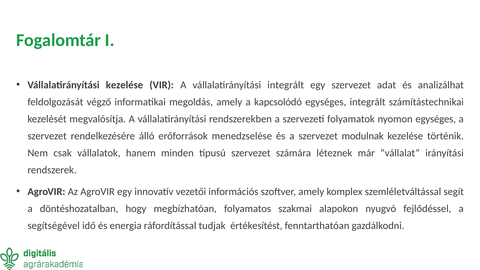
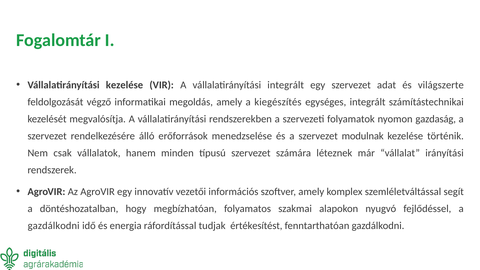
analizálhat: analizálhat -> világszerte
kapcsolódó: kapcsolódó -> kiegészítés
nyomon egységes: egységes -> gazdaság
segítségével at (54, 226): segítségével -> gazdálkodni
